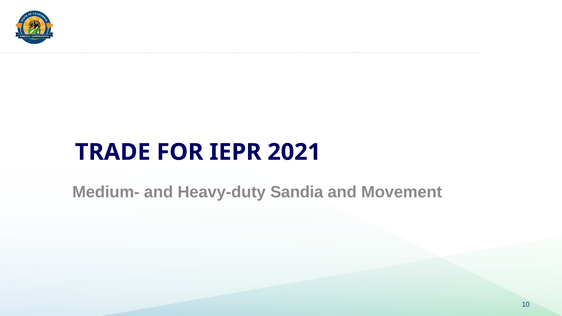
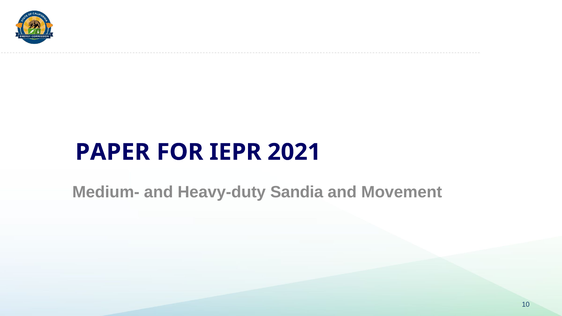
TRADE: TRADE -> PAPER
